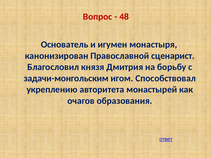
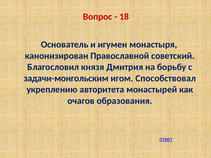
48: 48 -> 18
сценарист: сценарист -> советский
